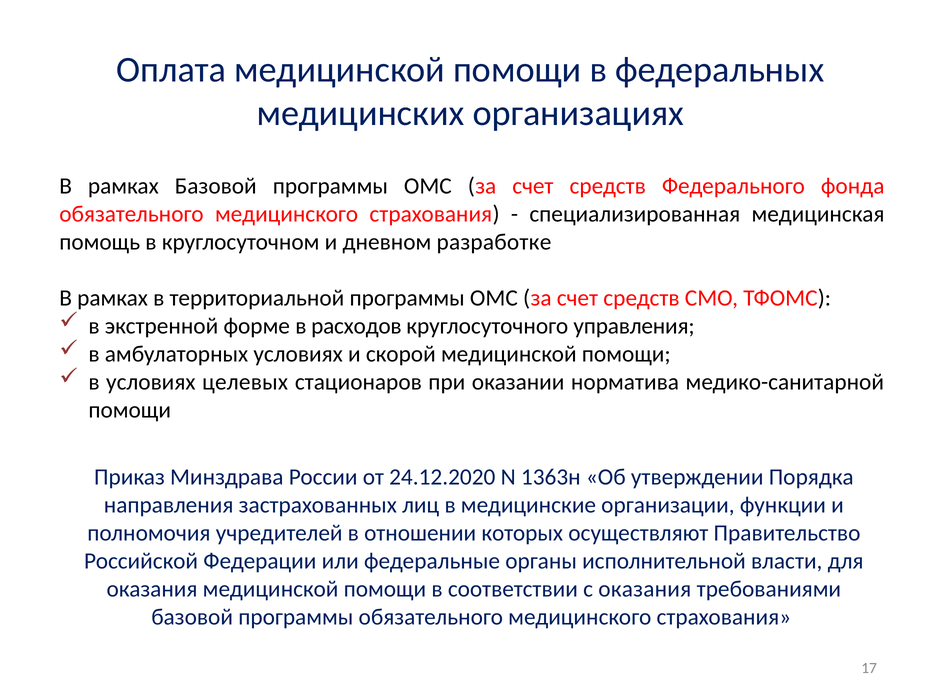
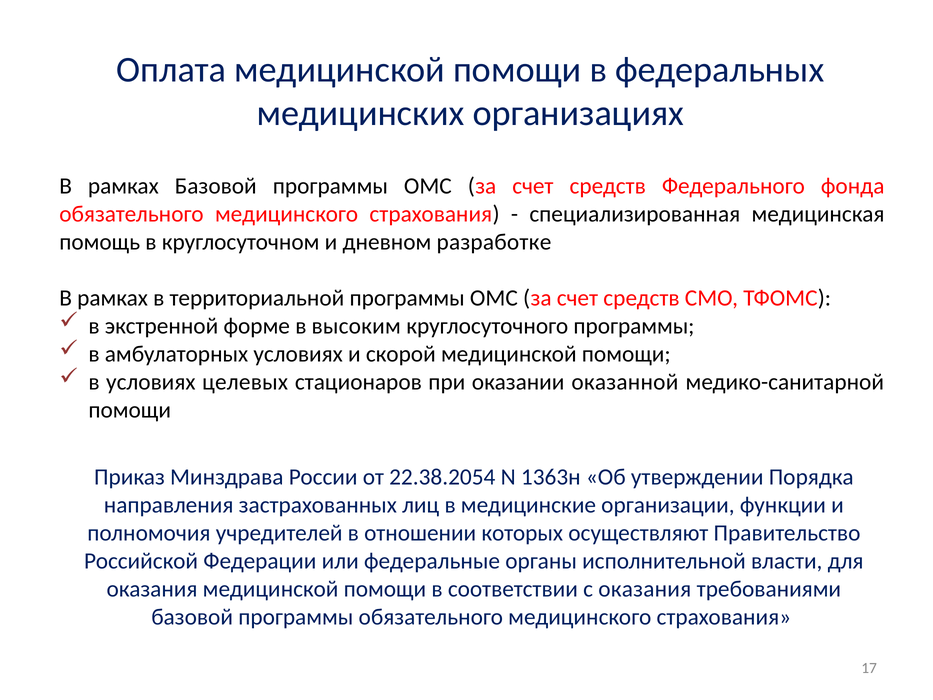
расходов: расходов -> высоким
круглосуточного управления: управления -> программы
норматива: норматива -> оказанной
24.12.2020: 24.12.2020 -> 22.38.2054
